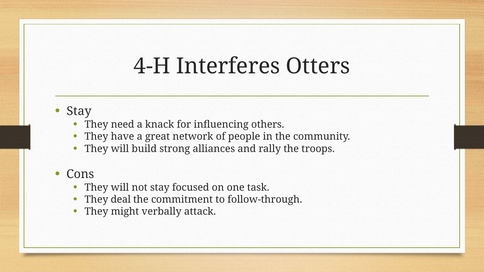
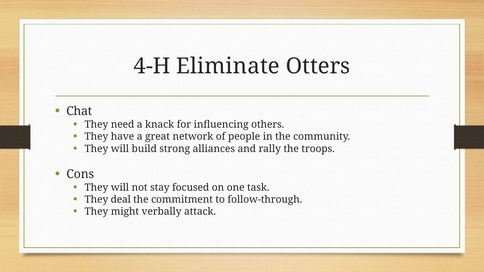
Interferes: Interferes -> Eliminate
Stay at (79, 111): Stay -> Chat
